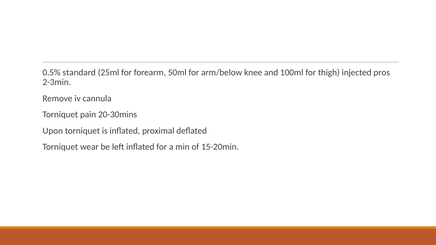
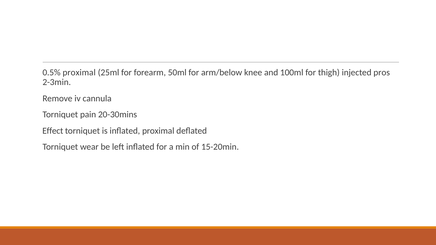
0.5% standard: standard -> proximal
Upon: Upon -> Effect
